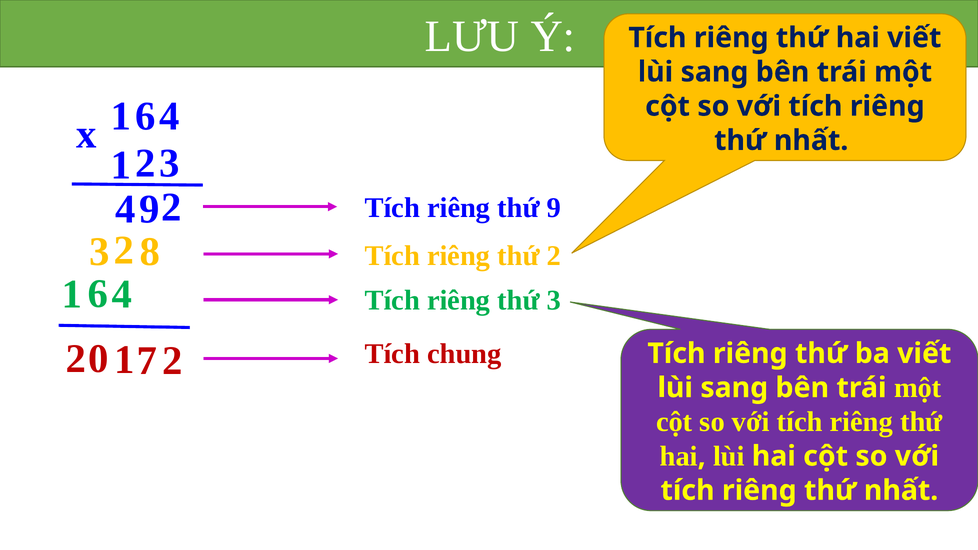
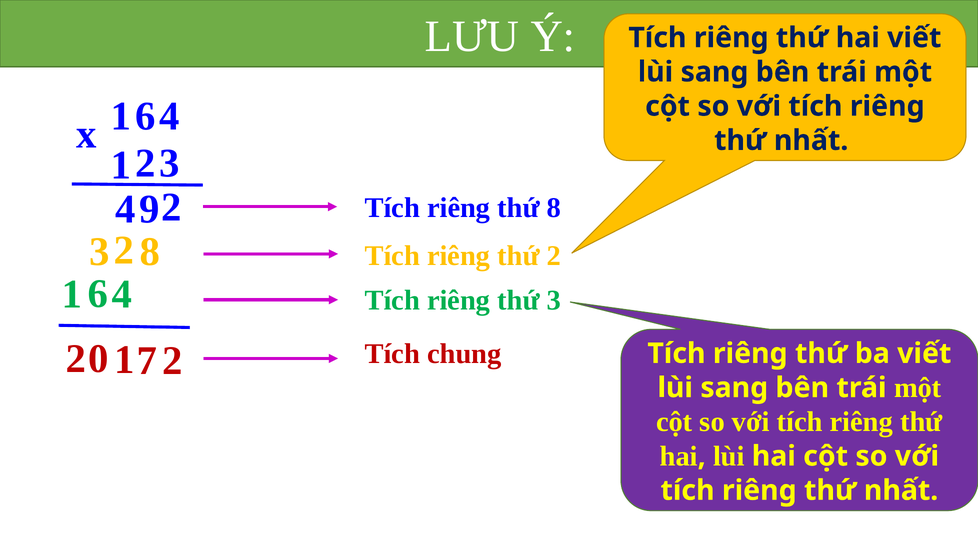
thứ 9: 9 -> 8
